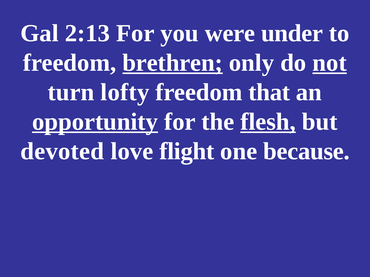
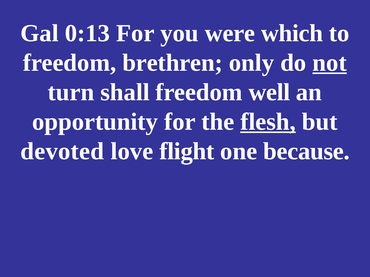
2:13: 2:13 -> 0:13
under: under -> which
brethren underline: present -> none
lofty: lofty -> shall
that: that -> well
opportunity underline: present -> none
